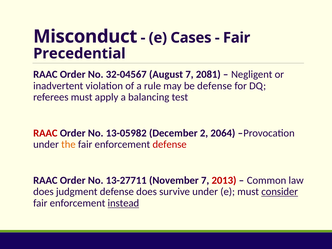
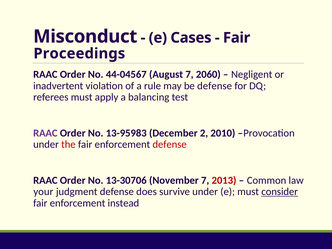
Precedential: Precedential -> Proceedings
32-04567: 32-04567 -> 44-04567
2081: 2081 -> 2060
RAAC at (45, 133) colour: red -> purple
13-05982: 13-05982 -> 13-95983
2064: 2064 -> 2010
the colour: orange -> red
13-27711: 13-27711 -> 13-30706
does at (43, 192): does -> your
instead underline: present -> none
